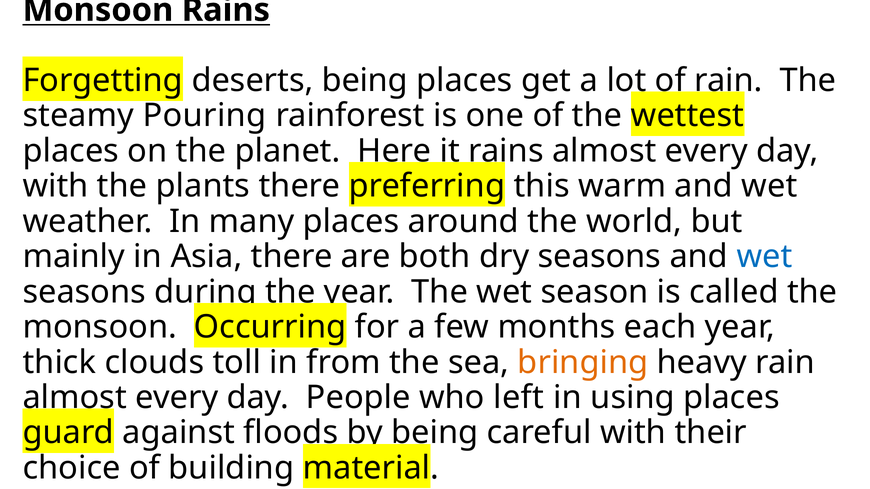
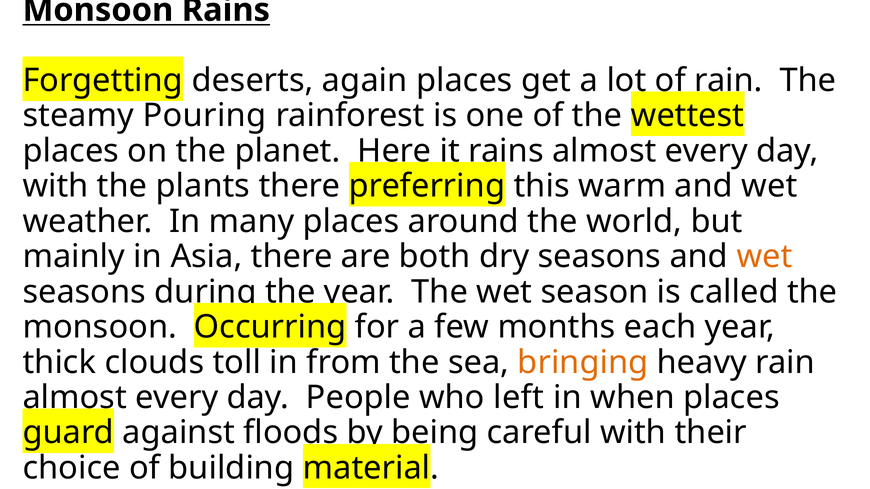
deserts being: being -> again
wet at (764, 257) colour: blue -> orange
using: using -> when
